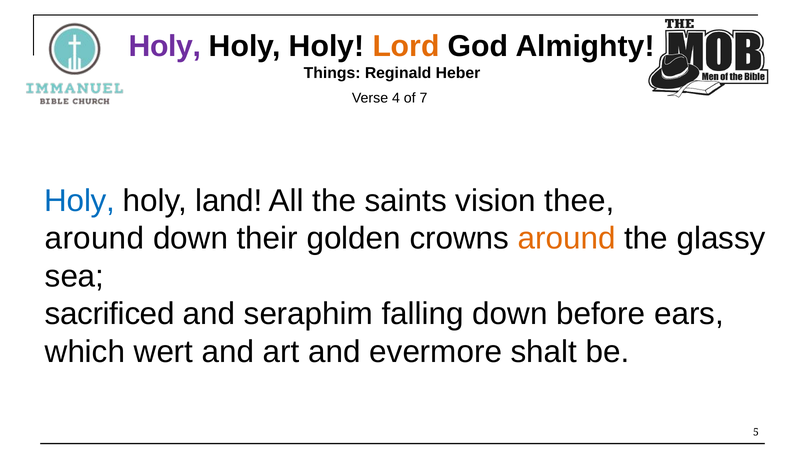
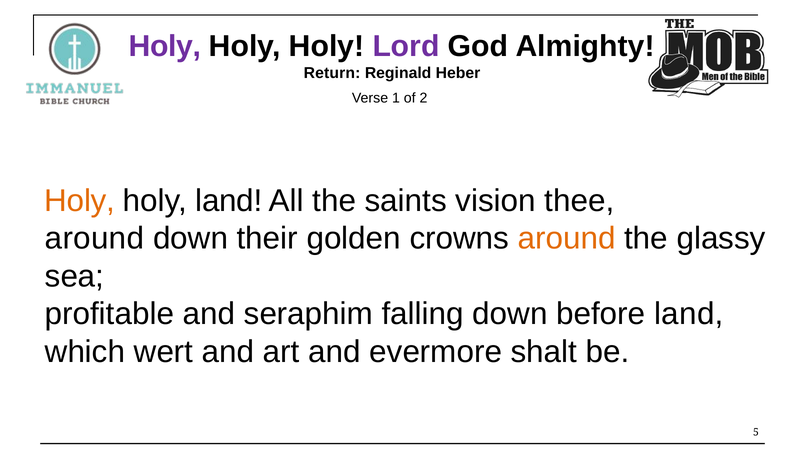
Lord colour: orange -> purple
Things: Things -> Return
4: 4 -> 1
7: 7 -> 2
Holy at (80, 201) colour: blue -> orange
sacrificed: sacrificed -> profitable
before ears: ears -> land
